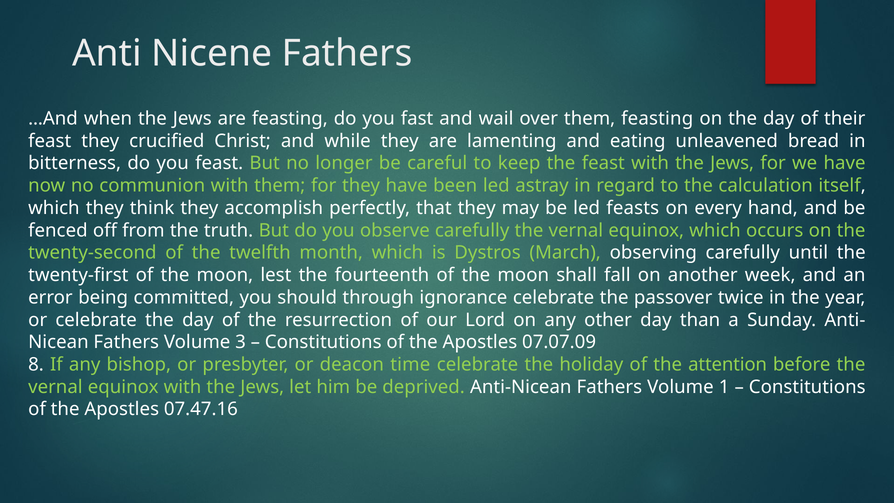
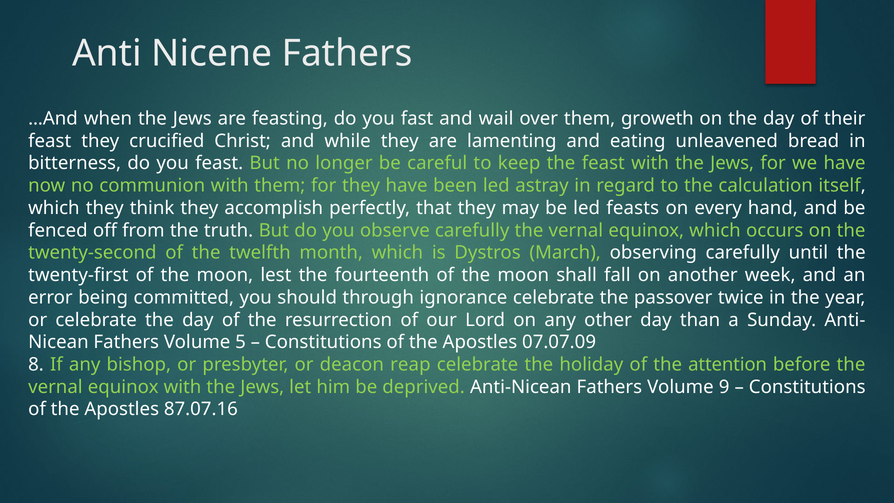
them feasting: feasting -> groweth
3: 3 -> 5
time: time -> reap
1: 1 -> 9
07.47.16: 07.47.16 -> 87.07.16
